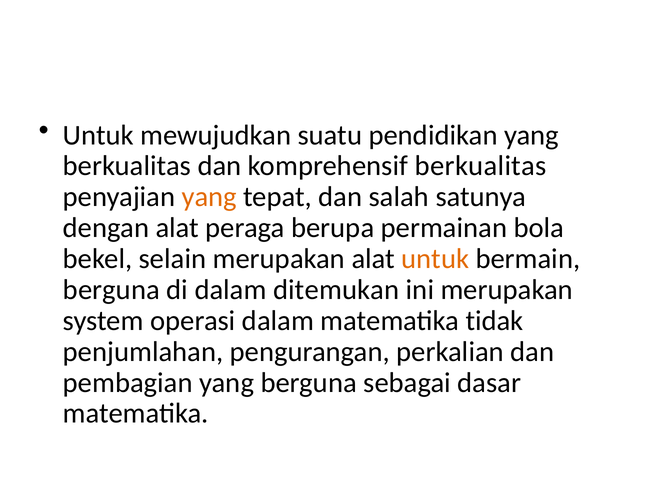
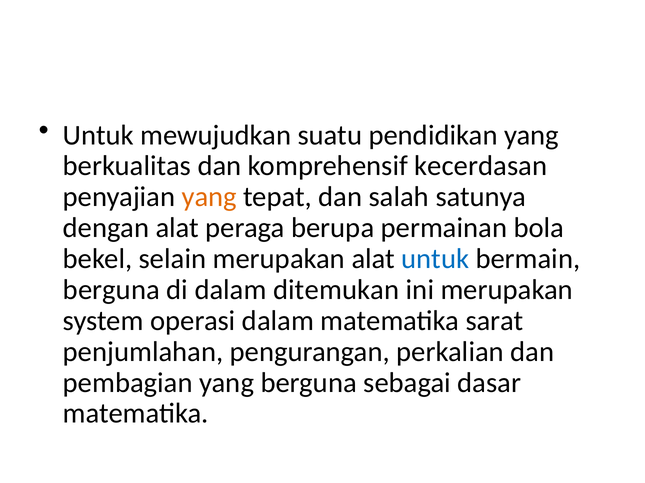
komprehensif berkualitas: berkualitas -> kecerdasan
untuk at (435, 259) colour: orange -> blue
tidak: tidak -> sarat
